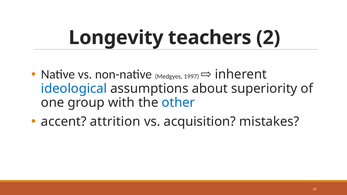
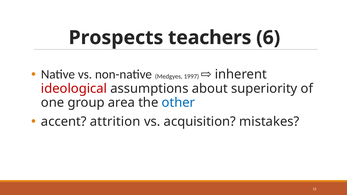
Longevity: Longevity -> Prospects
2: 2 -> 6
ideological colour: blue -> red
with: with -> area
